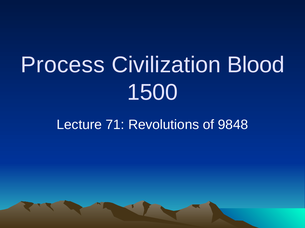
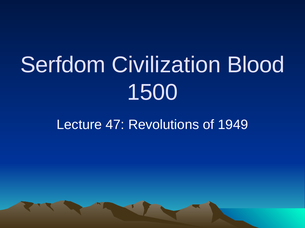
Process: Process -> Serfdom
71: 71 -> 47
9848: 9848 -> 1949
